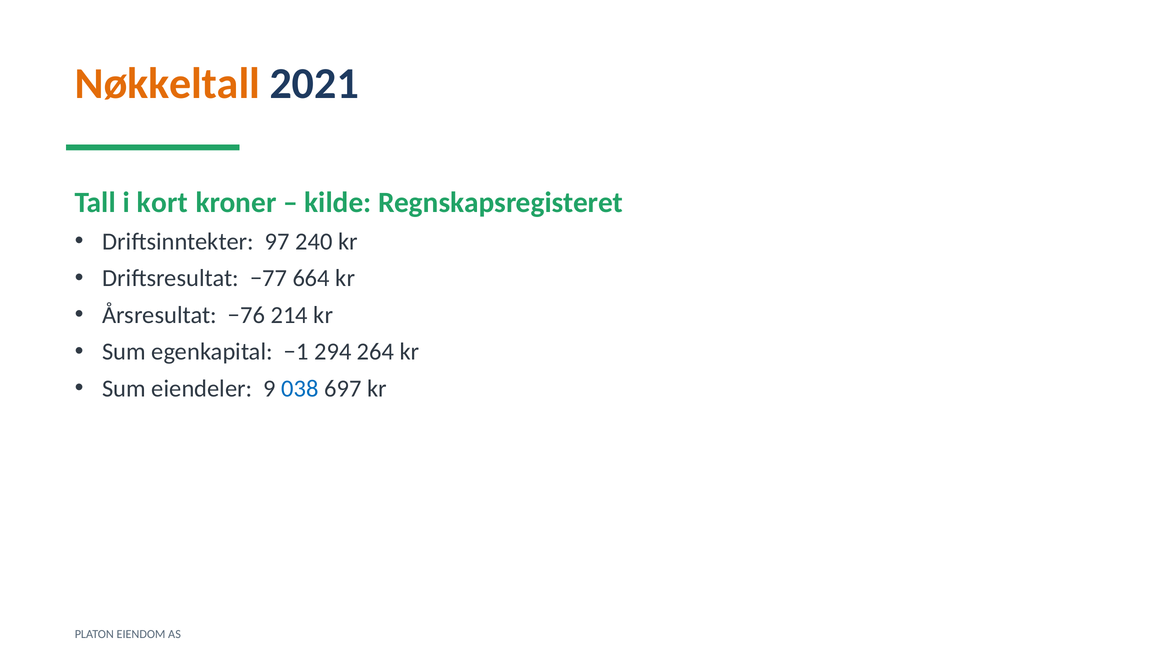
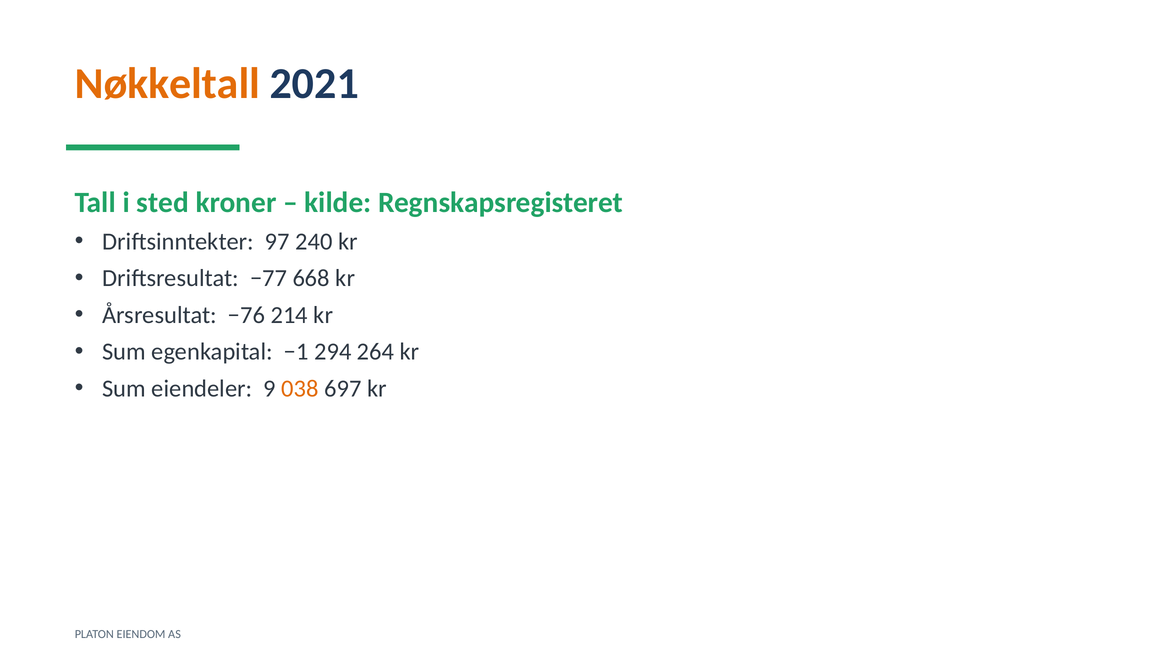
kort: kort -> sted
664: 664 -> 668
038 colour: blue -> orange
